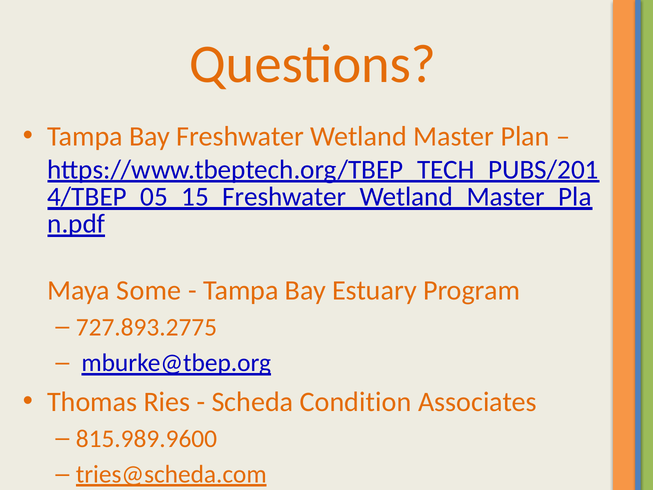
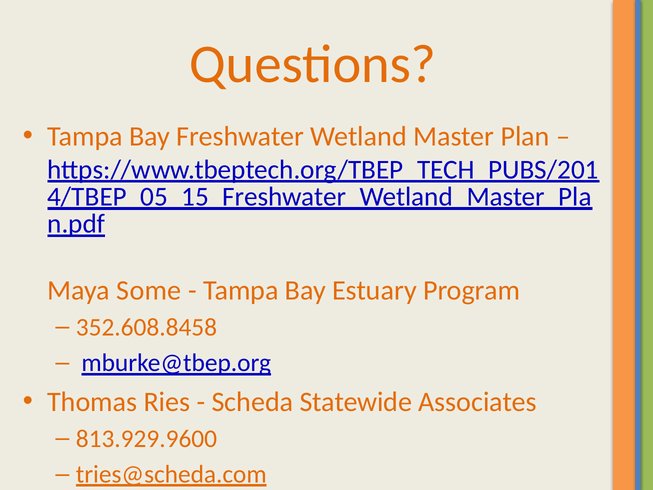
727.893.2775: 727.893.2775 -> 352.608.8458
Condition: Condition -> Statewide
815.989.9600: 815.989.9600 -> 813.929.9600
